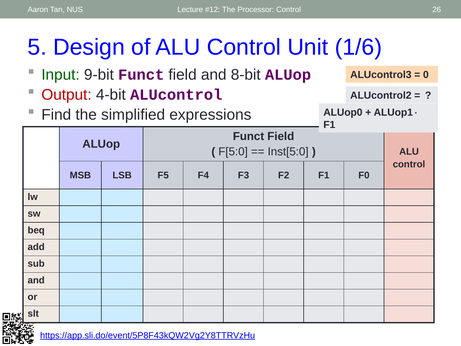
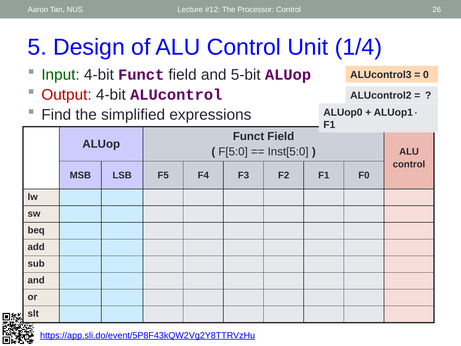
1/6: 1/6 -> 1/4
Input 9-bit: 9-bit -> 4-bit
8-bit: 8-bit -> 5-bit
